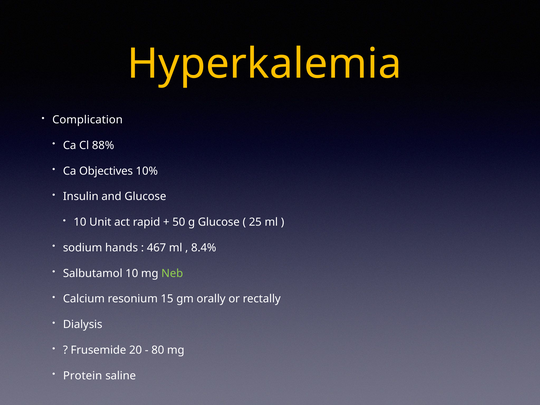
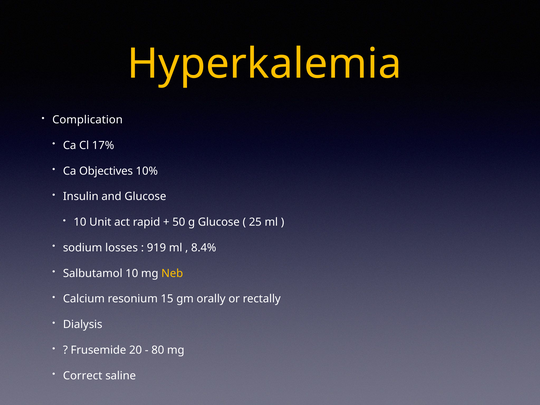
88%: 88% -> 17%
hands: hands -> losses
467: 467 -> 919
Neb colour: light green -> yellow
Protein: Protein -> Correct
